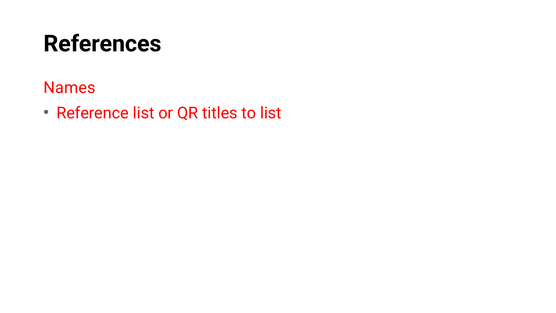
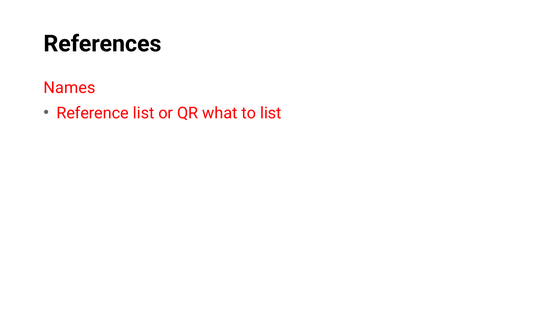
titles: titles -> what
